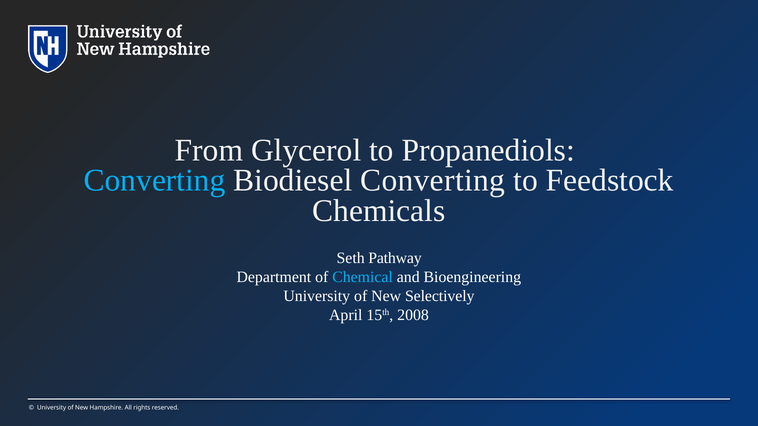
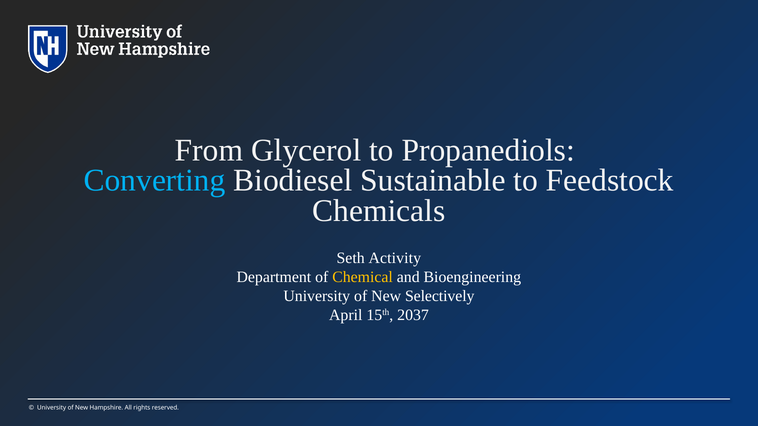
Biodiesel Converting: Converting -> Sustainable
Pathway: Pathway -> Activity
Chemical colour: light blue -> yellow
2008: 2008 -> 2037
